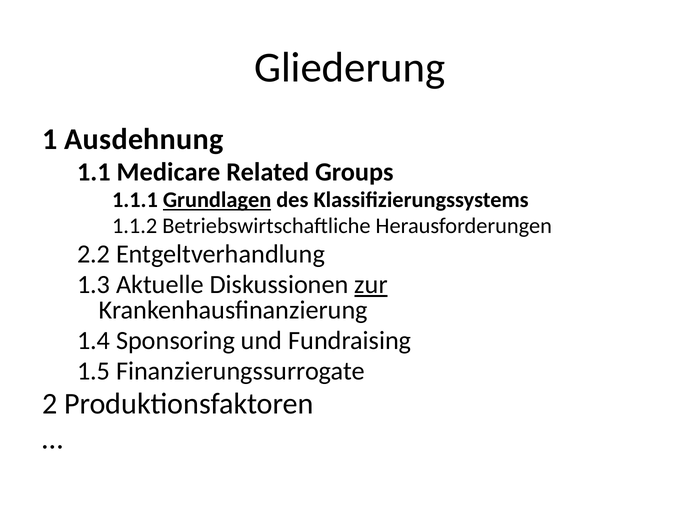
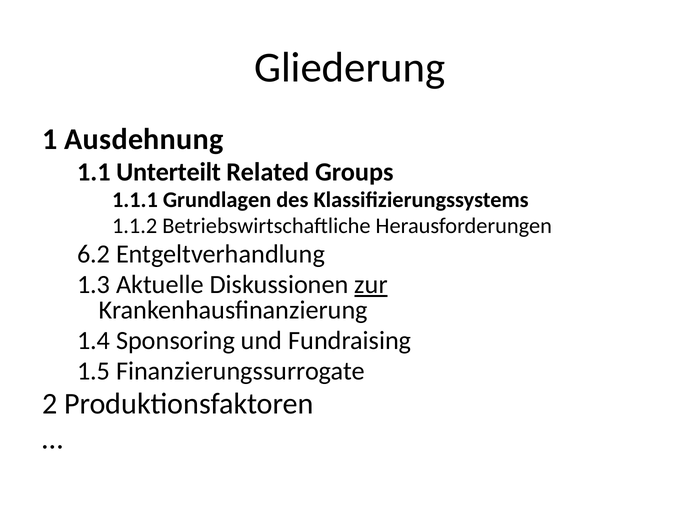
Medicare: Medicare -> Unterteilt
Grundlagen underline: present -> none
2.2: 2.2 -> 6.2
